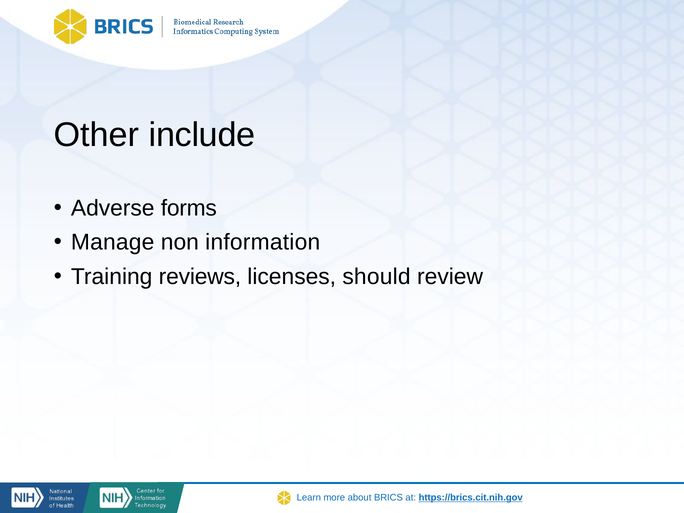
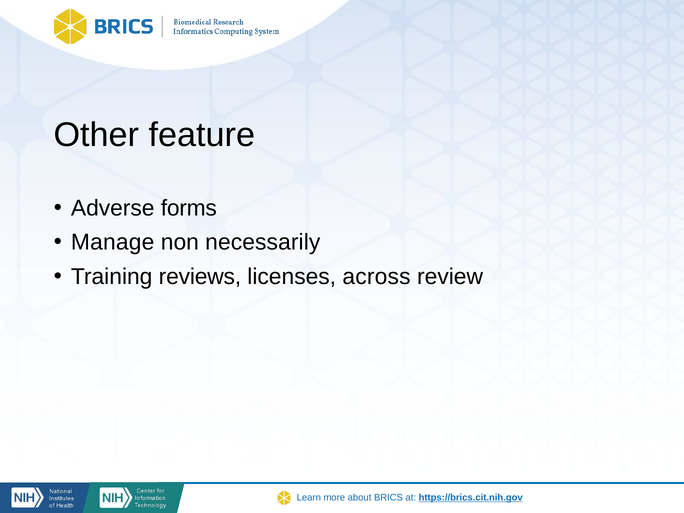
include: include -> feature
information: information -> necessarily
should: should -> across
